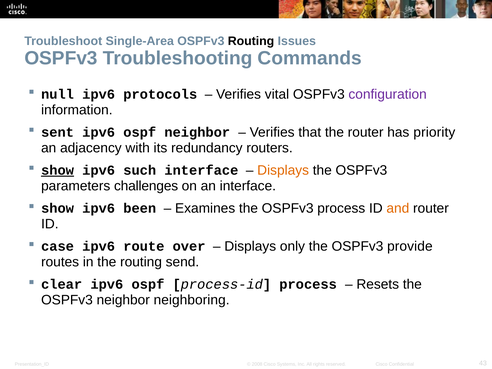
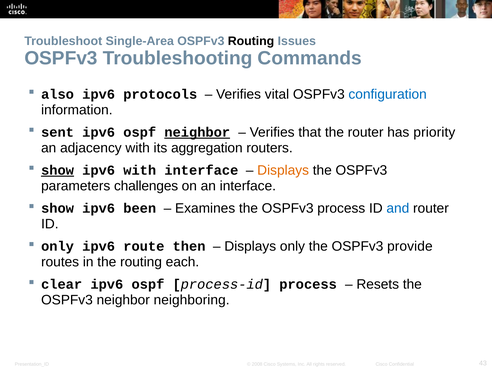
null: null -> also
configuration colour: purple -> blue
neighbor at (197, 132) underline: none -> present
redundancy: redundancy -> aggregation
ipv6 such: such -> with
and colour: orange -> blue
case at (58, 246): case -> only
over: over -> then
send: send -> each
